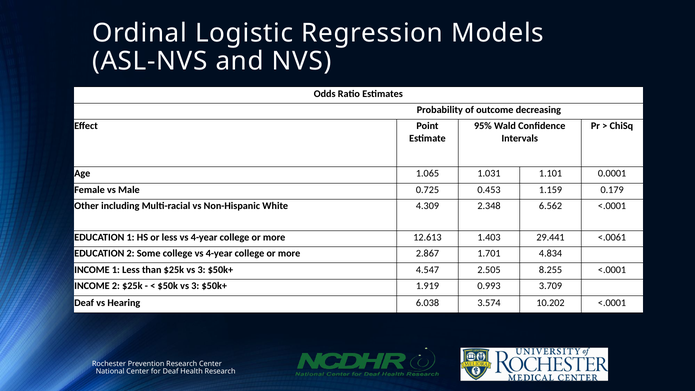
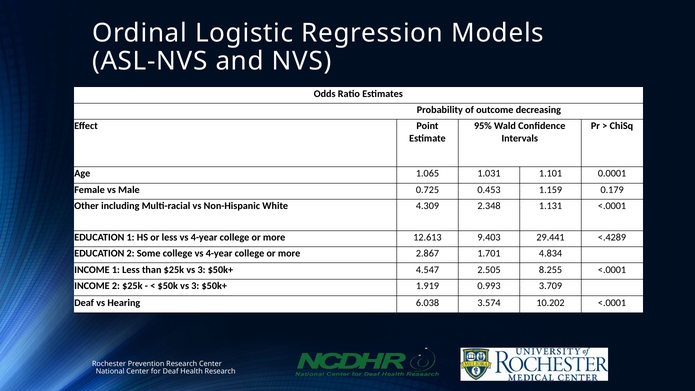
6.562: 6.562 -> 1.131
1.403: 1.403 -> 9.403
<.0061: <.0061 -> <.4289
